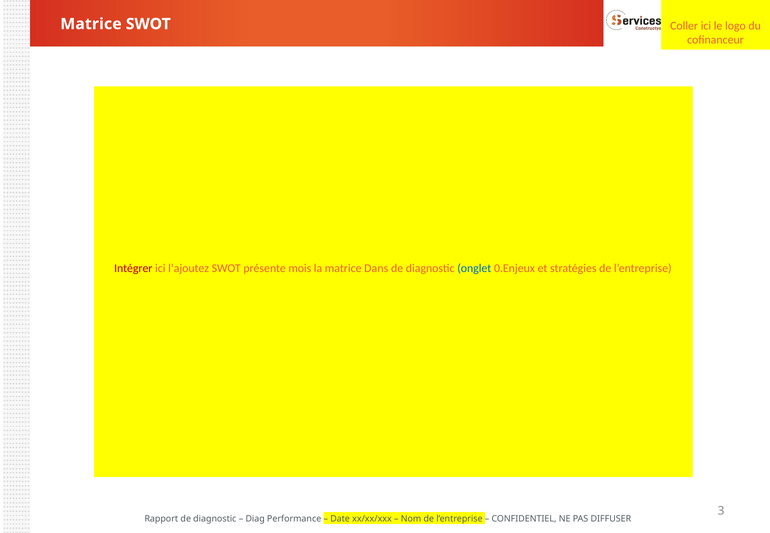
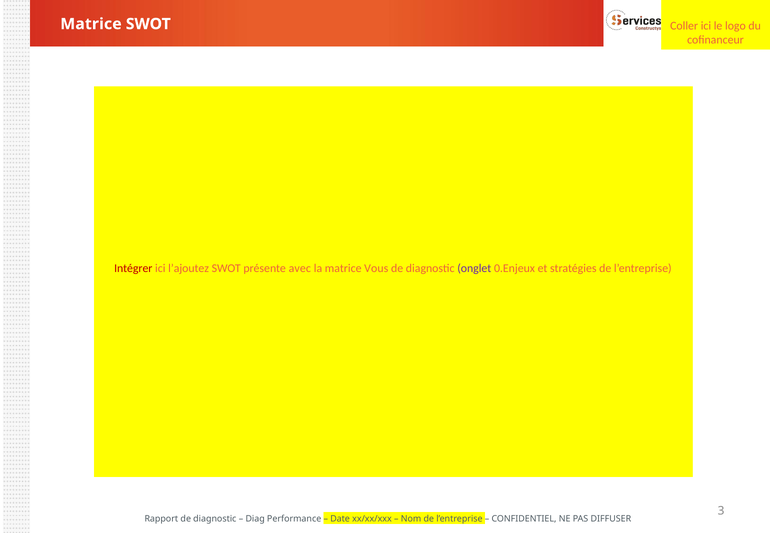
mois: mois -> avec
Dans: Dans -> Vous
onglet colour: blue -> purple
